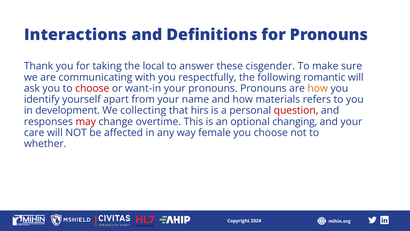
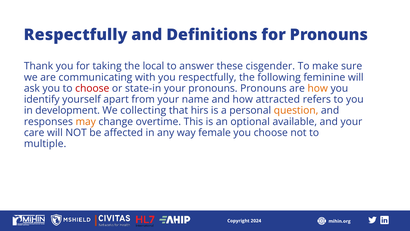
Interactions at (76, 35): Interactions -> Respectfully
romantic: romantic -> feminine
want-in: want-in -> state-in
materials: materials -> attracted
question colour: red -> orange
may colour: red -> orange
changing: changing -> available
whether: whether -> multiple
